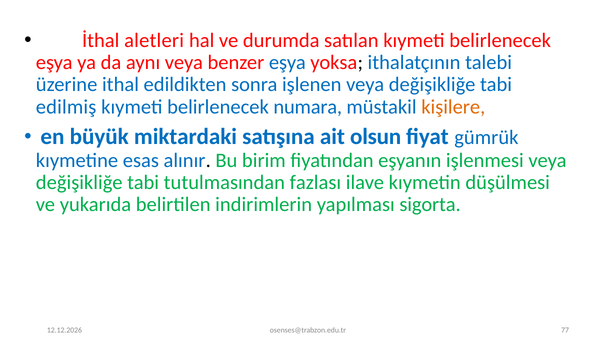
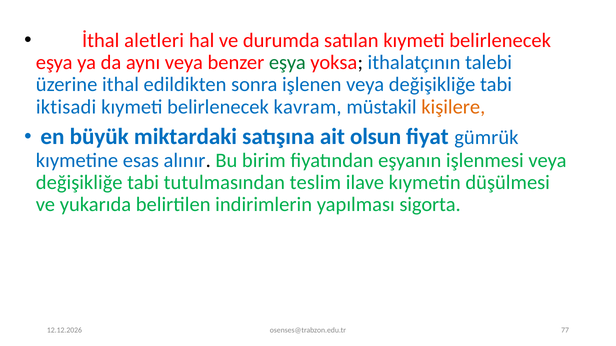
eşya at (287, 63) colour: blue -> green
edilmiş: edilmiş -> iktisadi
numara: numara -> kavram
fazlası: fazlası -> teslim
